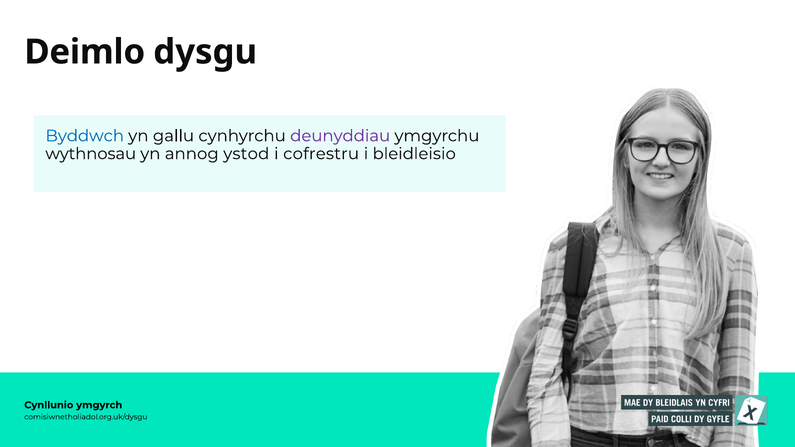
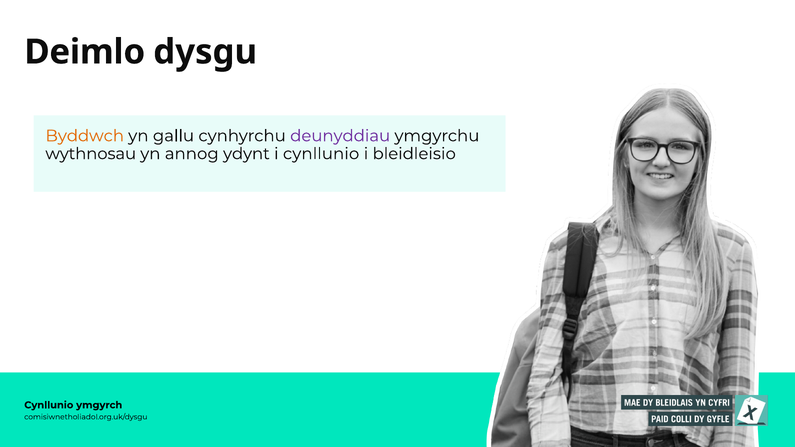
Byddwch colour: blue -> orange
ystod: ystod -> ydynt
i cofrestru: cofrestru -> cynllunio
